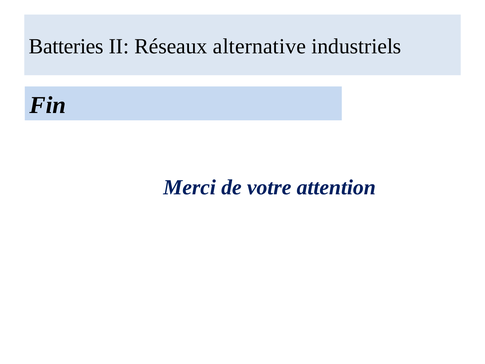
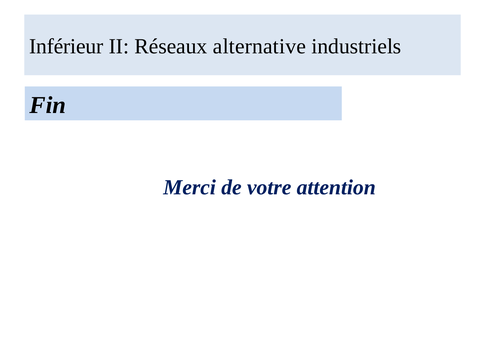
Batteries: Batteries -> Inférieur
